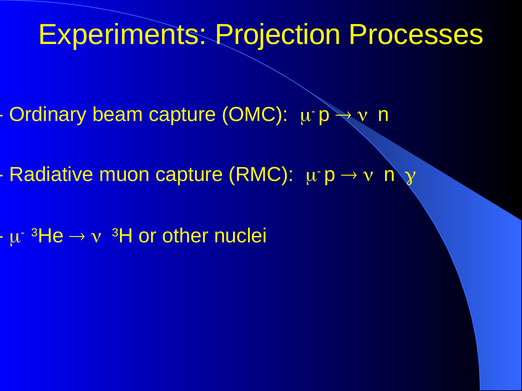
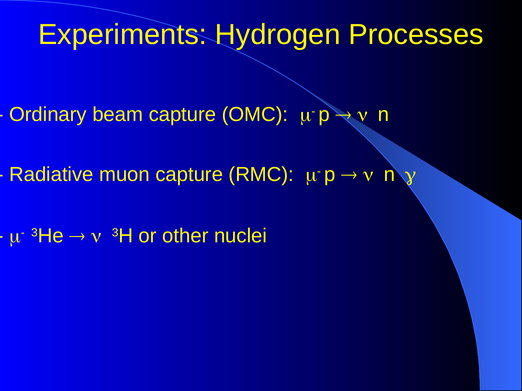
Projection: Projection -> Hydrogen
